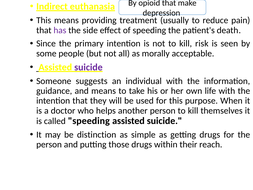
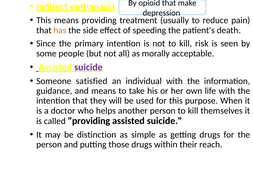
has colour: purple -> orange
suggests: suggests -> satisfied
called speeding: speeding -> providing
